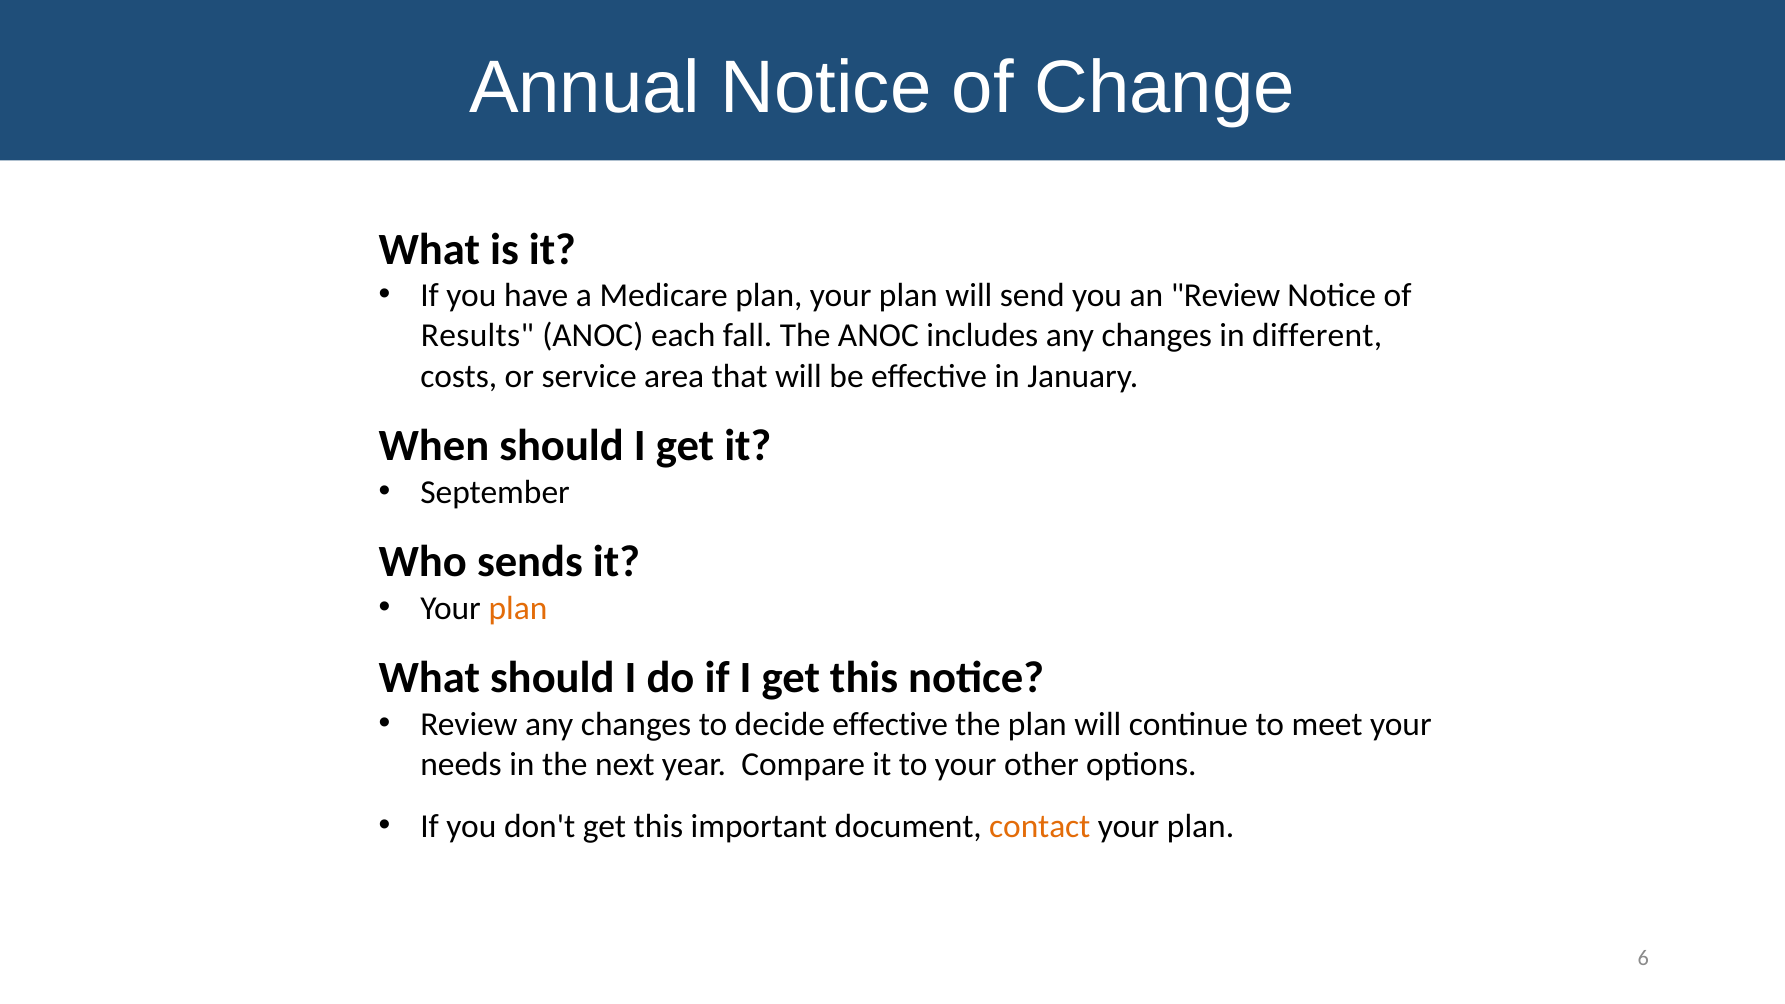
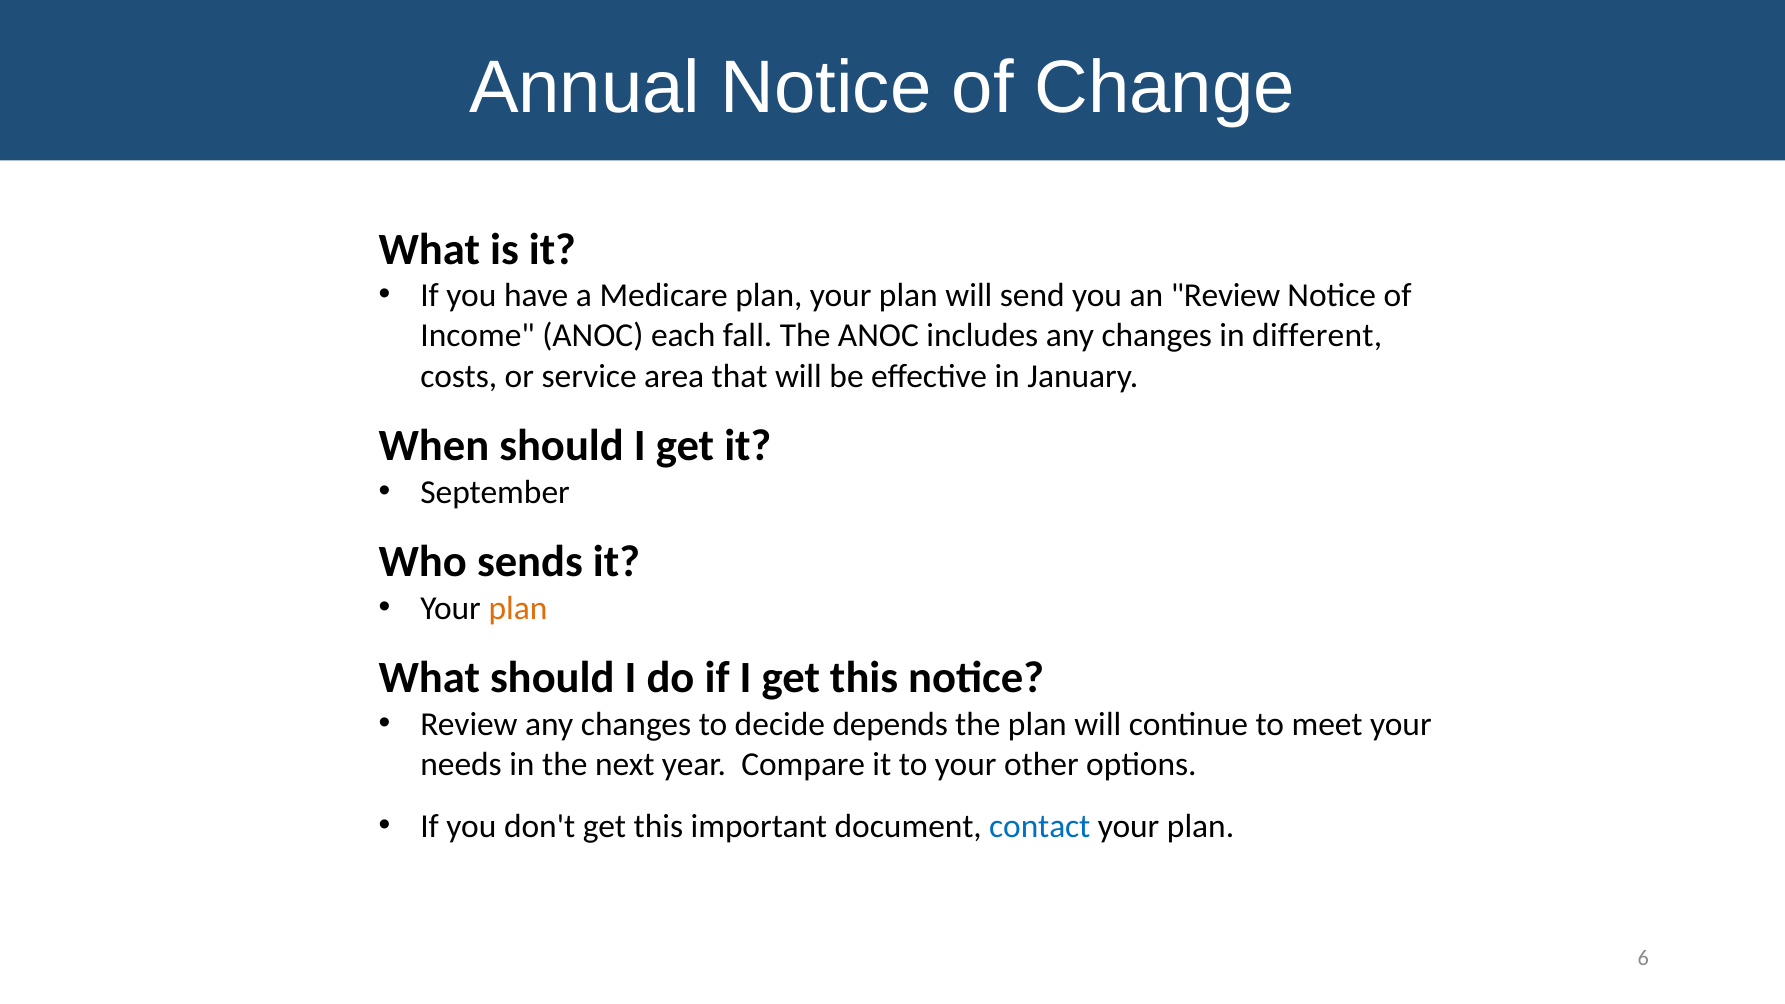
Results: Results -> Income
decide effective: effective -> depends
contact colour: orange -> blue
